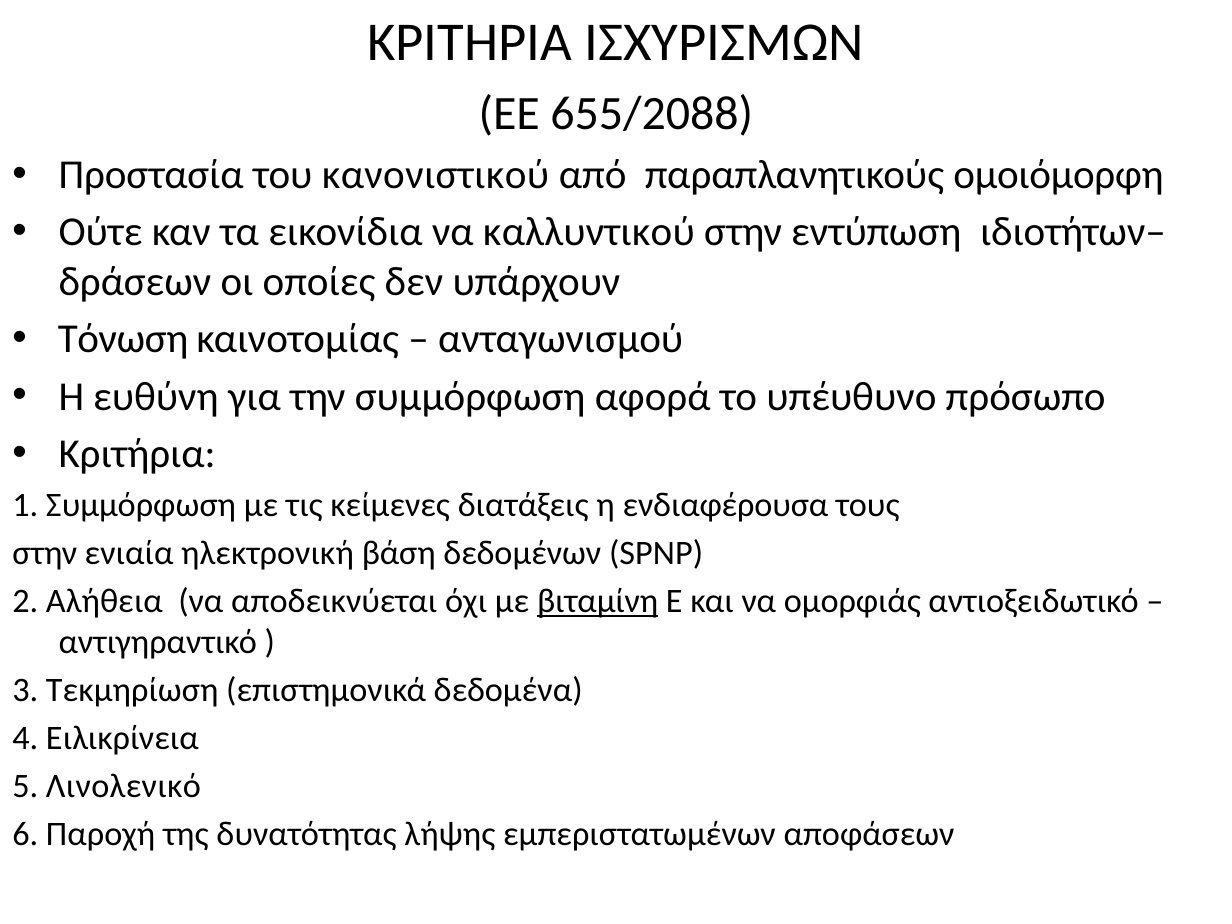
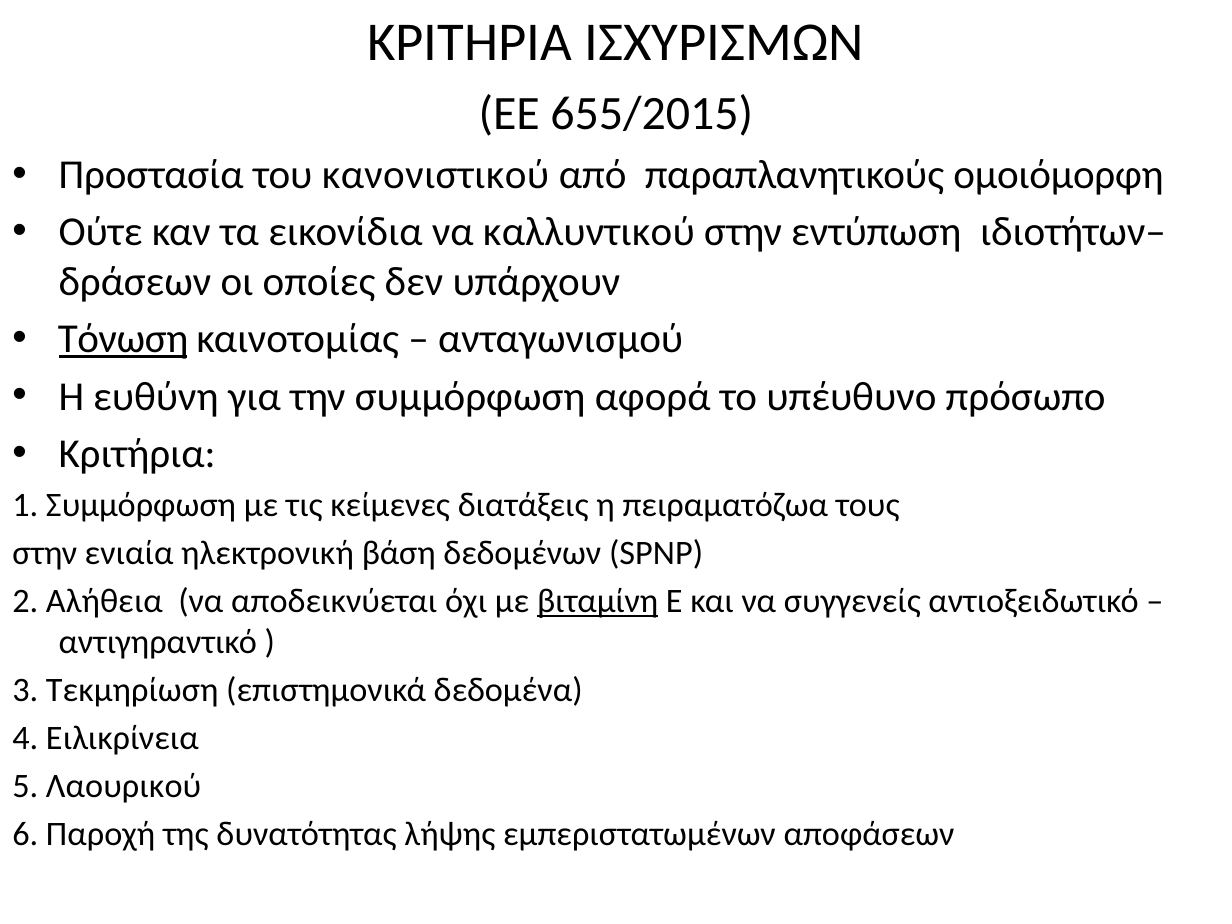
655/2088: 655/2088 -> 655/2015
Τόνωση underline: none -> present
ενδιαφέρουσα: ενδιαφέρουσα -> πειραματόζωα
ομορφιάς: ομορφιάς -> συγγενείς
Λινολενικό: Λινολενικό -> Λαουρικού
